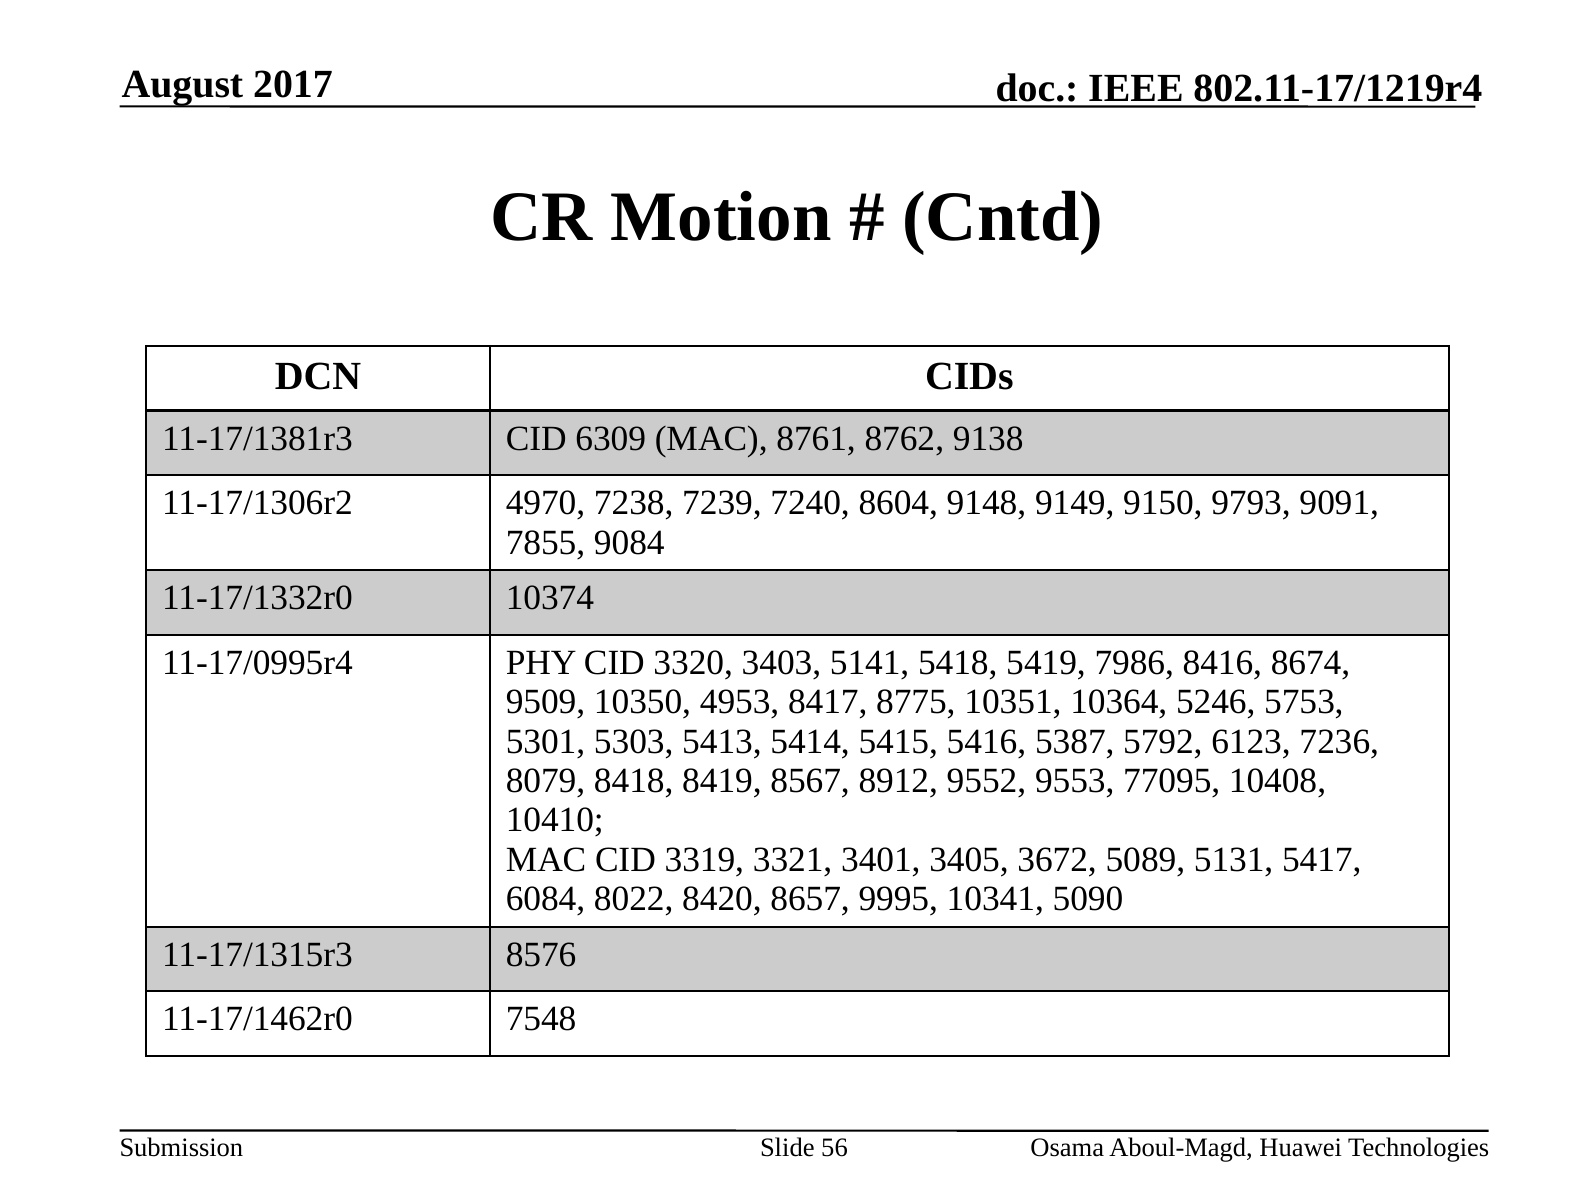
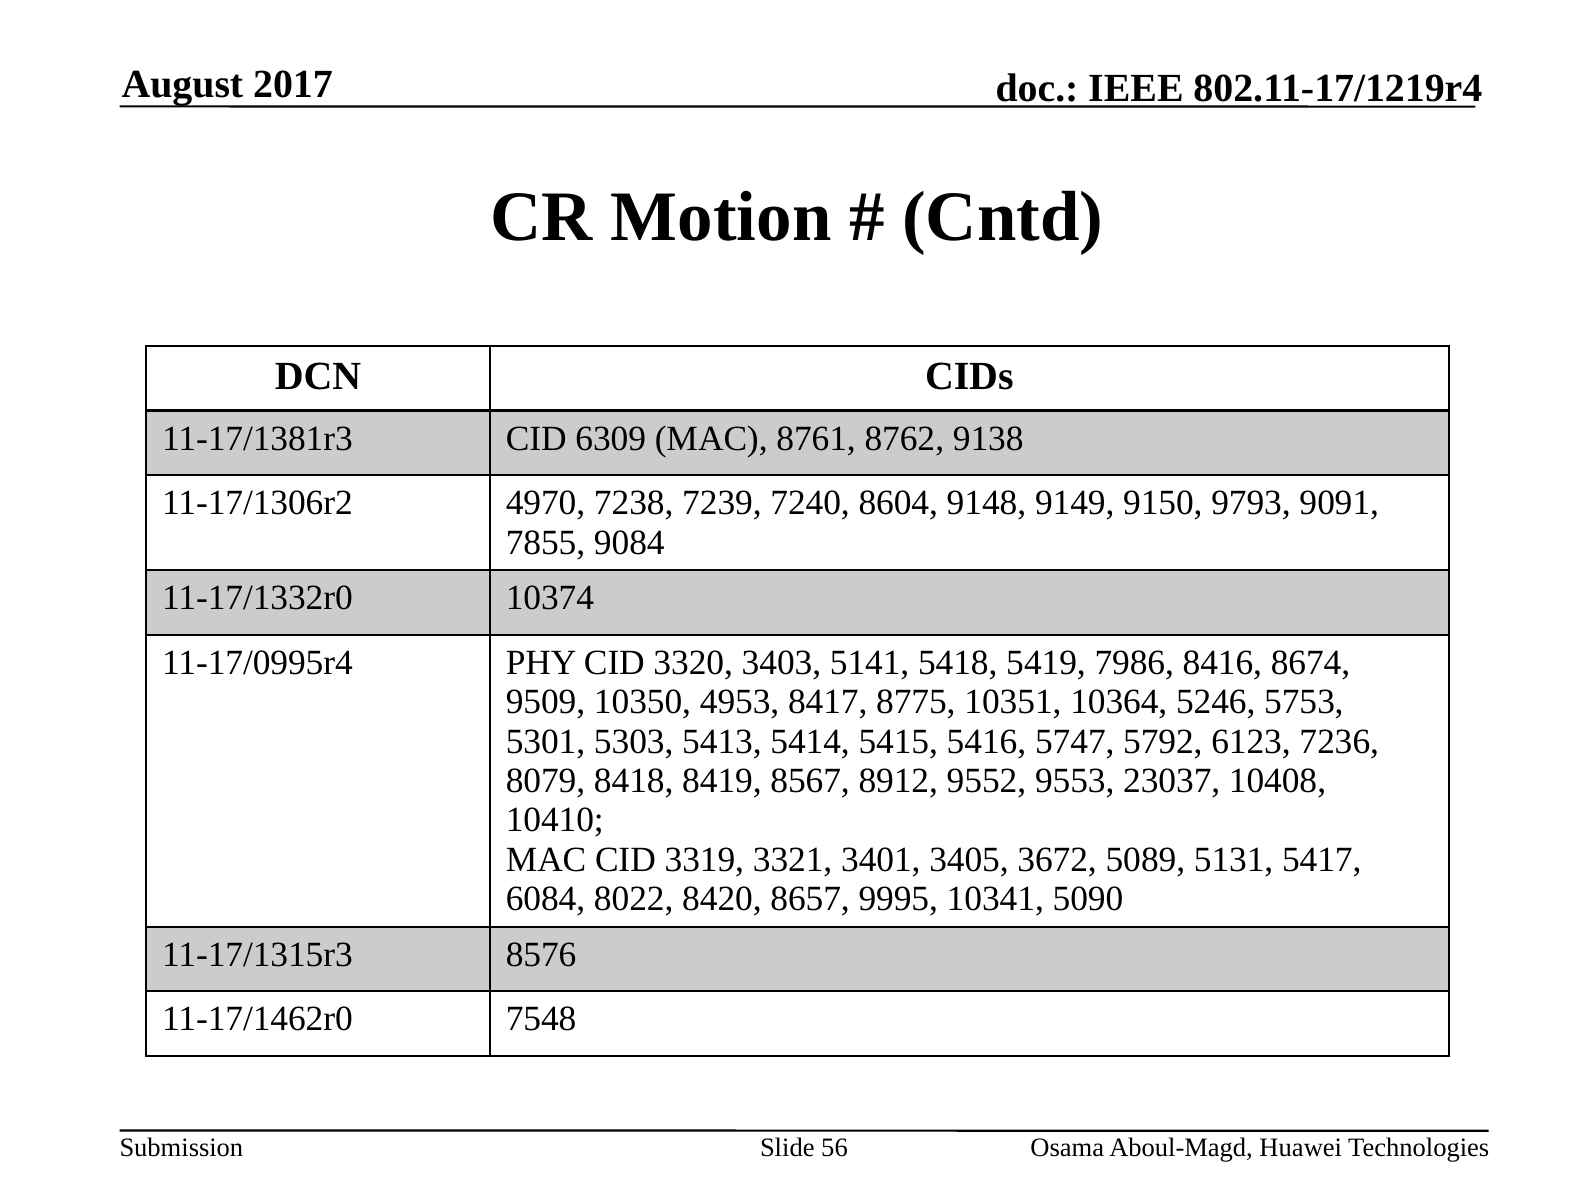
5387: 5387 -> 5747
77095: 77095 -> 23037
